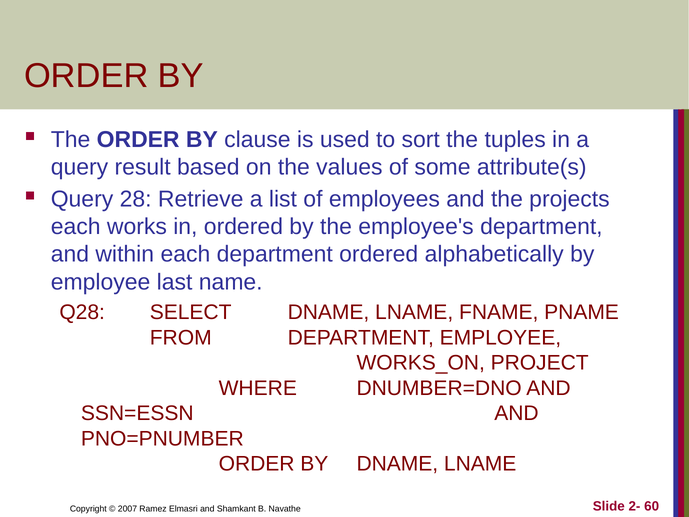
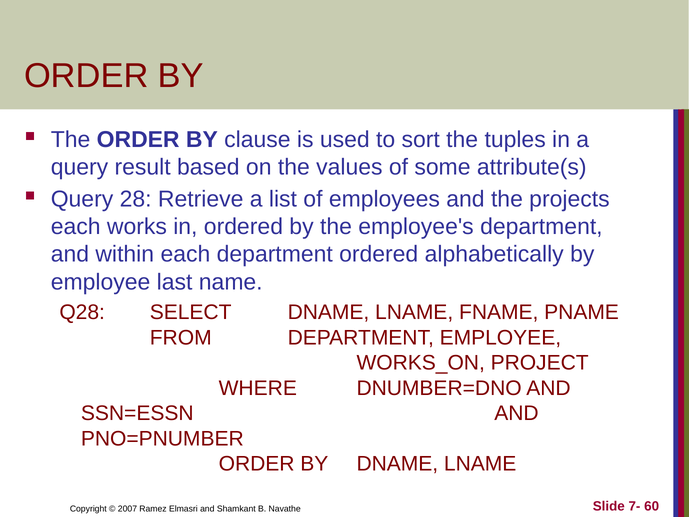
2-: 2- -> 7-
